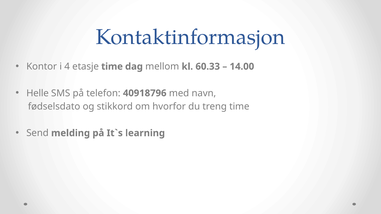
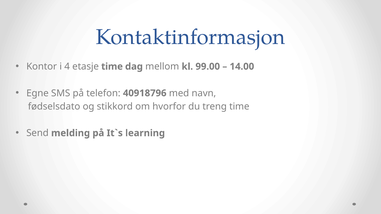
60.33: 60.33 -> 99.00
Helle: Helle -> Egne
